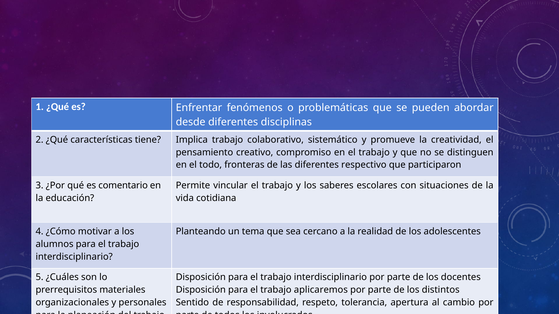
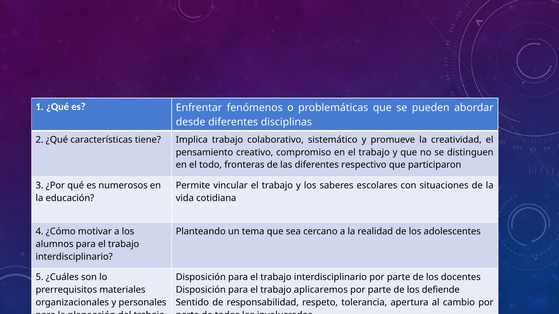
comentario: comentario -> numerosos
los distintos: distintos -> defiende
